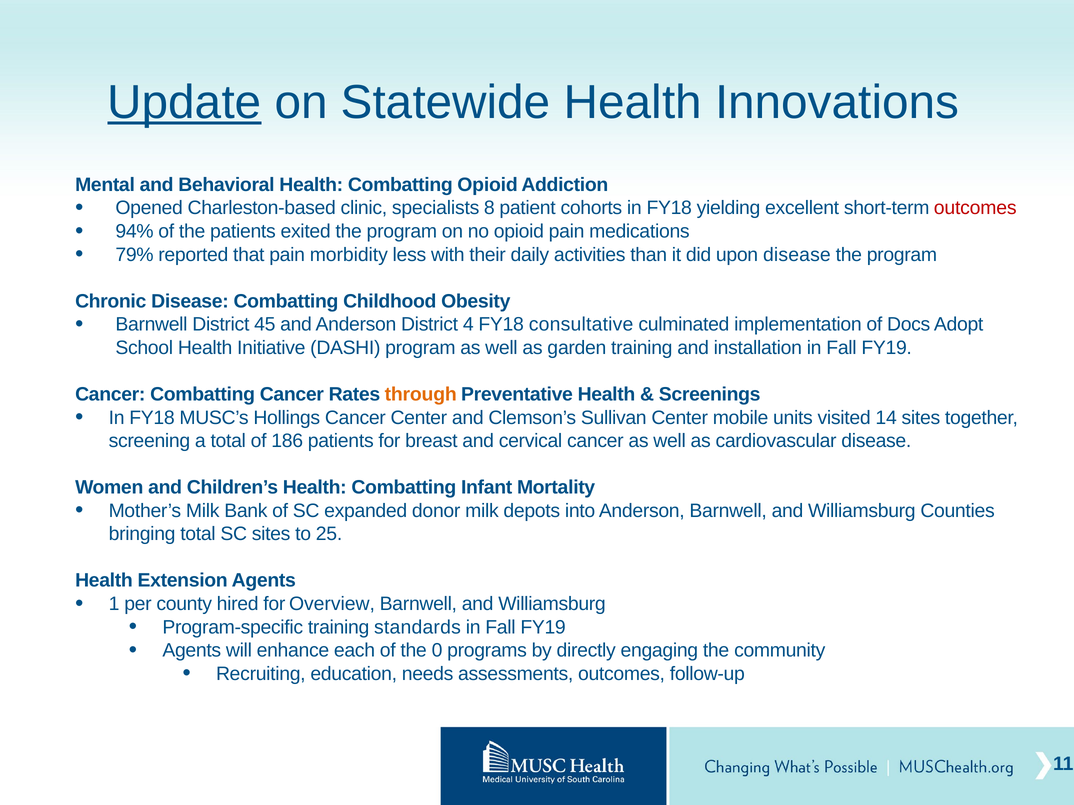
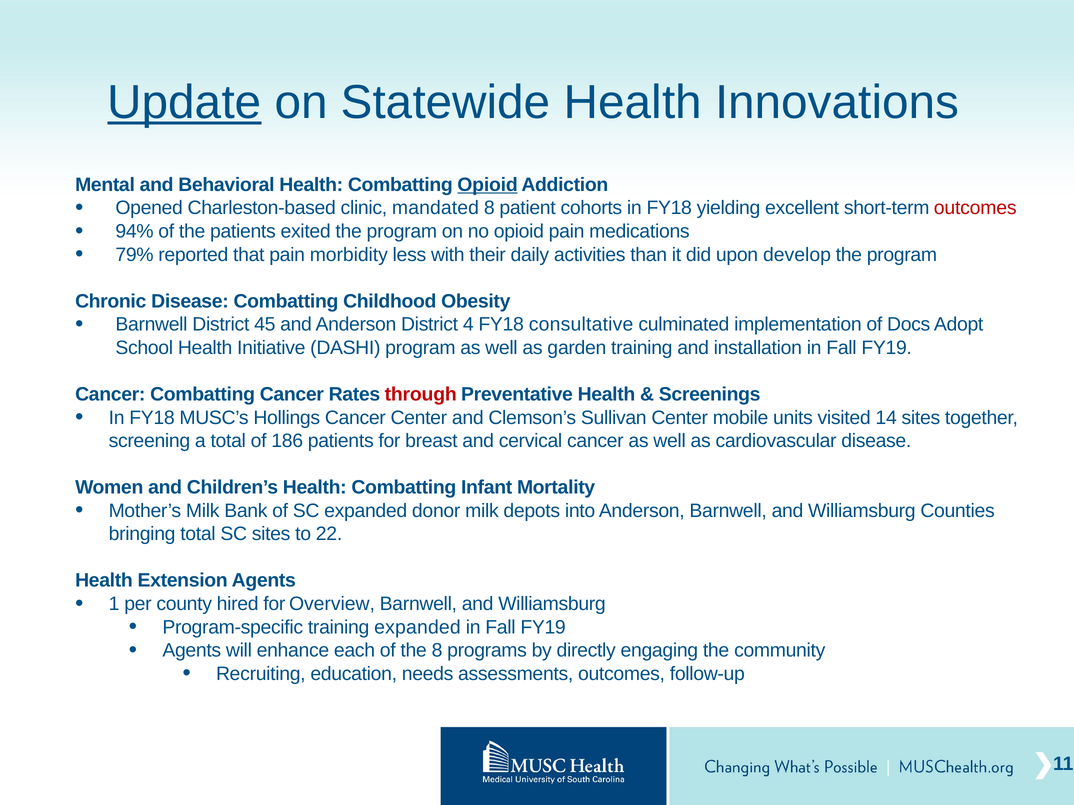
Opioid at (488, 185) underline: none -> present
specialists: specialists -> mandated
upon disease: disease -> develop
through colour: orange -> red
25: 25 -> 22
training standards: standards -> expanded
the 0: 0 -> 8
